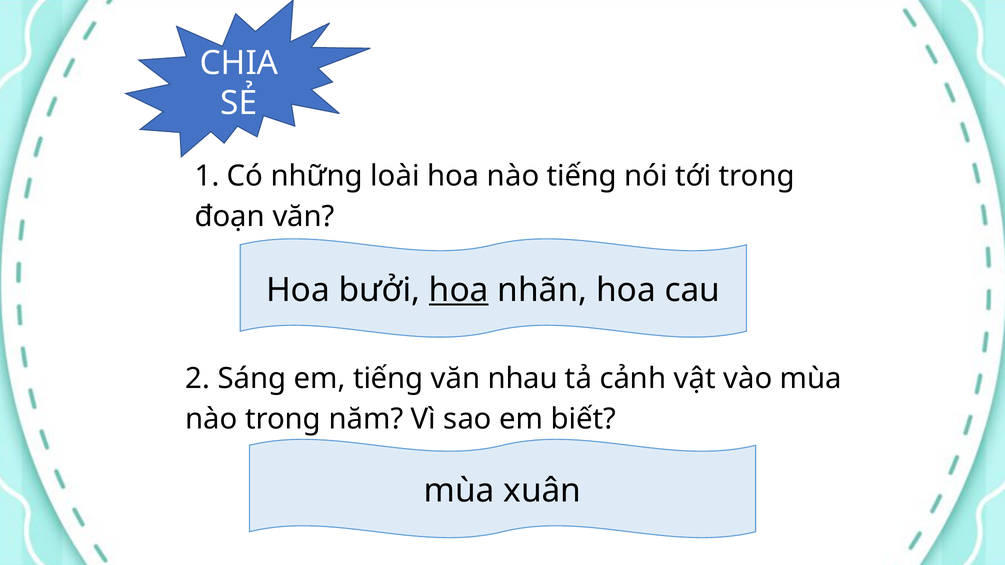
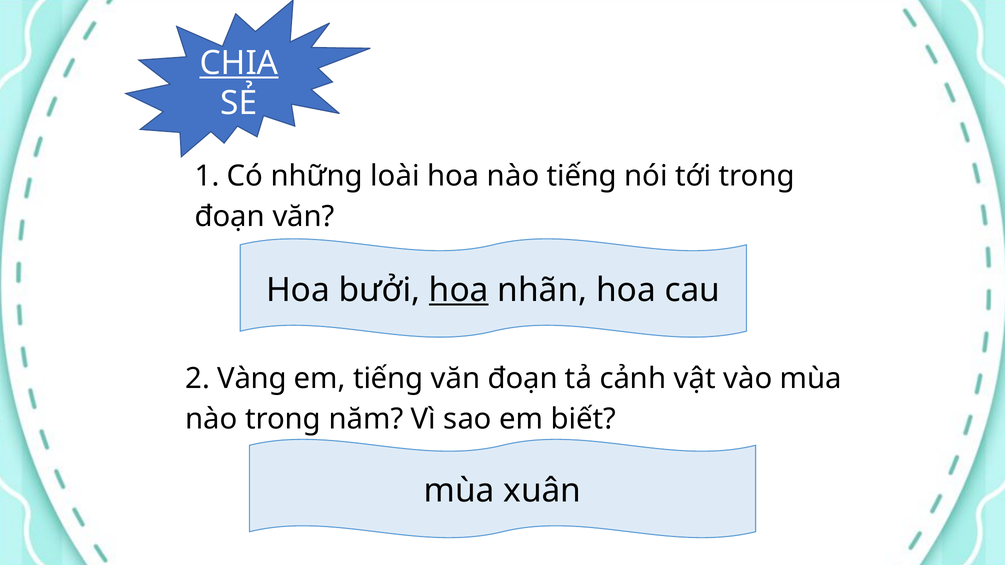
CHIA underline: none -> present
Sáng: Sáng -> Vàng
văn nhau: nhau -> đoạn
